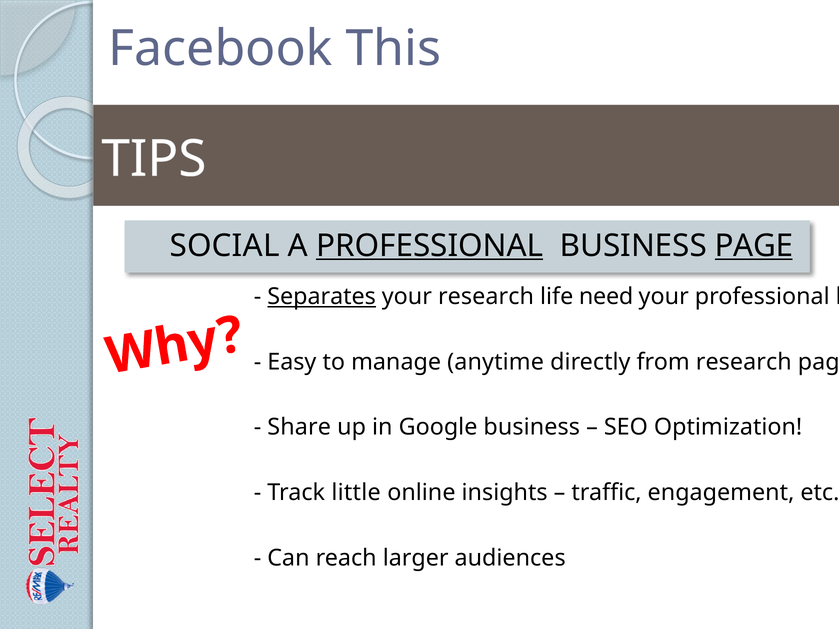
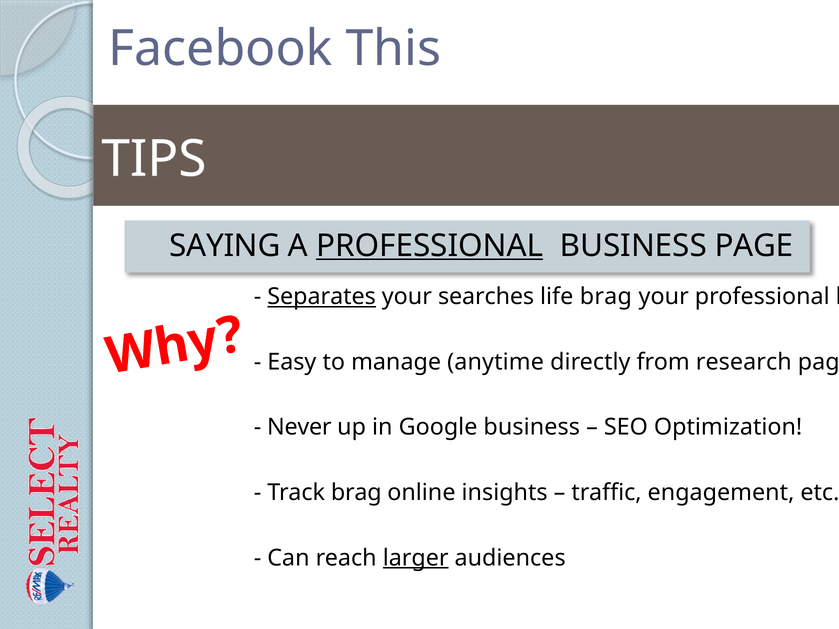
SOCIAL: SOCIAL -> SAYING
PAGE at (754, 246) underline: present -> none
your research: research -> searches
life need: need -> brag
Share: Share -> Never
Track little: little -> brag
larger underline: none -> present
